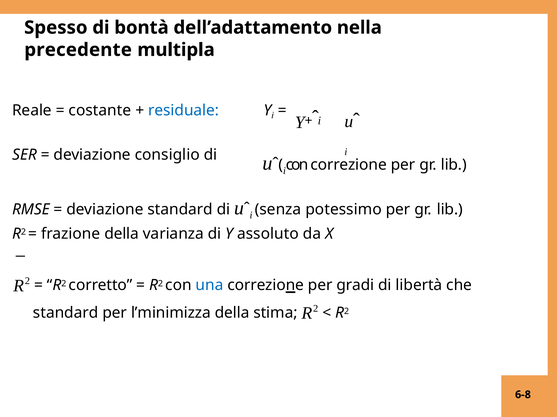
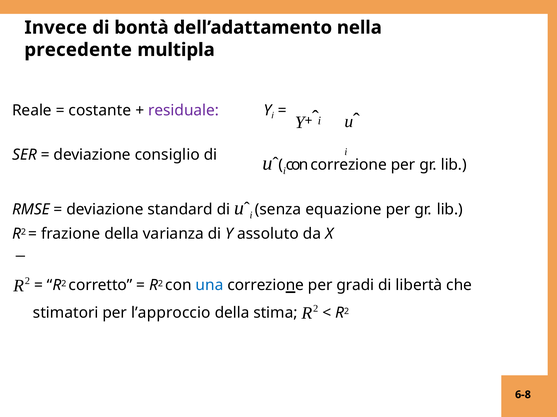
Spesso: Spesso -> Invece
residuale colour: blue -> purple
potessimo: potessimo -> equazione
standard at (66, 313): standard -> stimatori
l’minimizza: l’minimizza -> l’approccio
